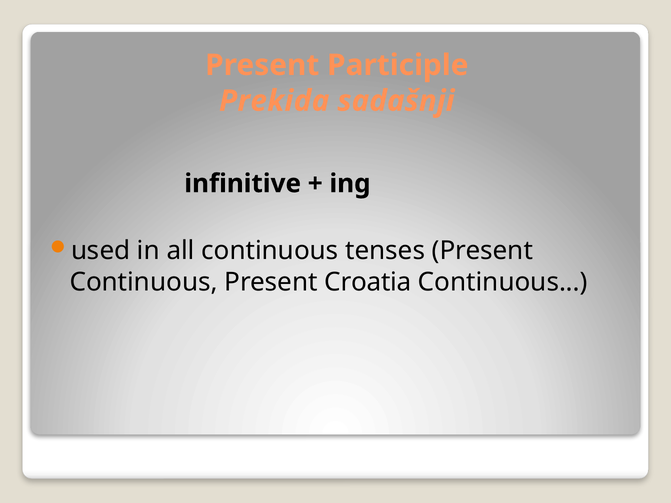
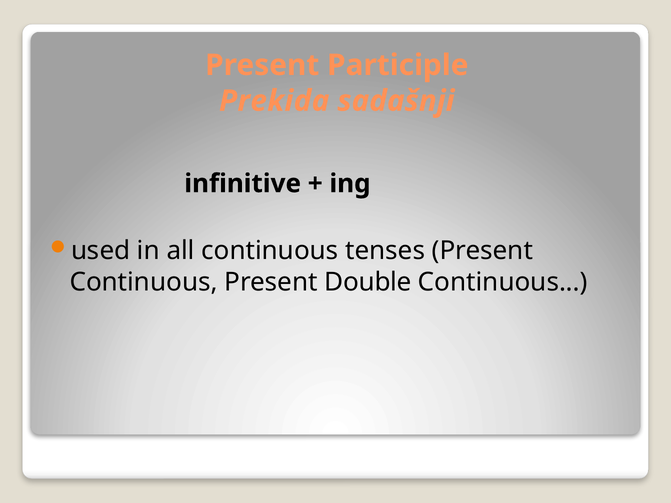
Croatia: Croatia -> Double
